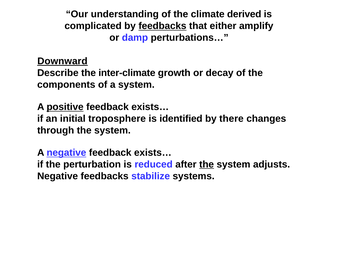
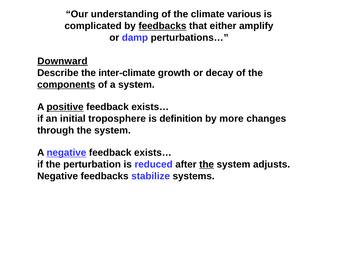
derived: derived -> various
components underline: none -> present
identified: identified -> definition
there: there -> more
